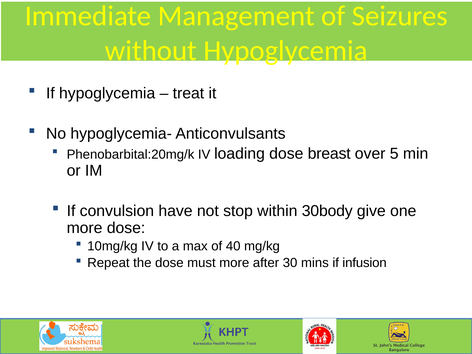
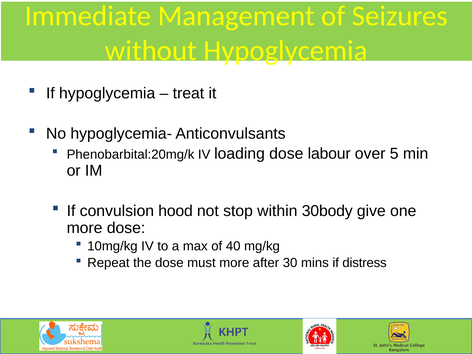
breast: breast -> labour
have: have -> hood
infusion: infusion -> distress
